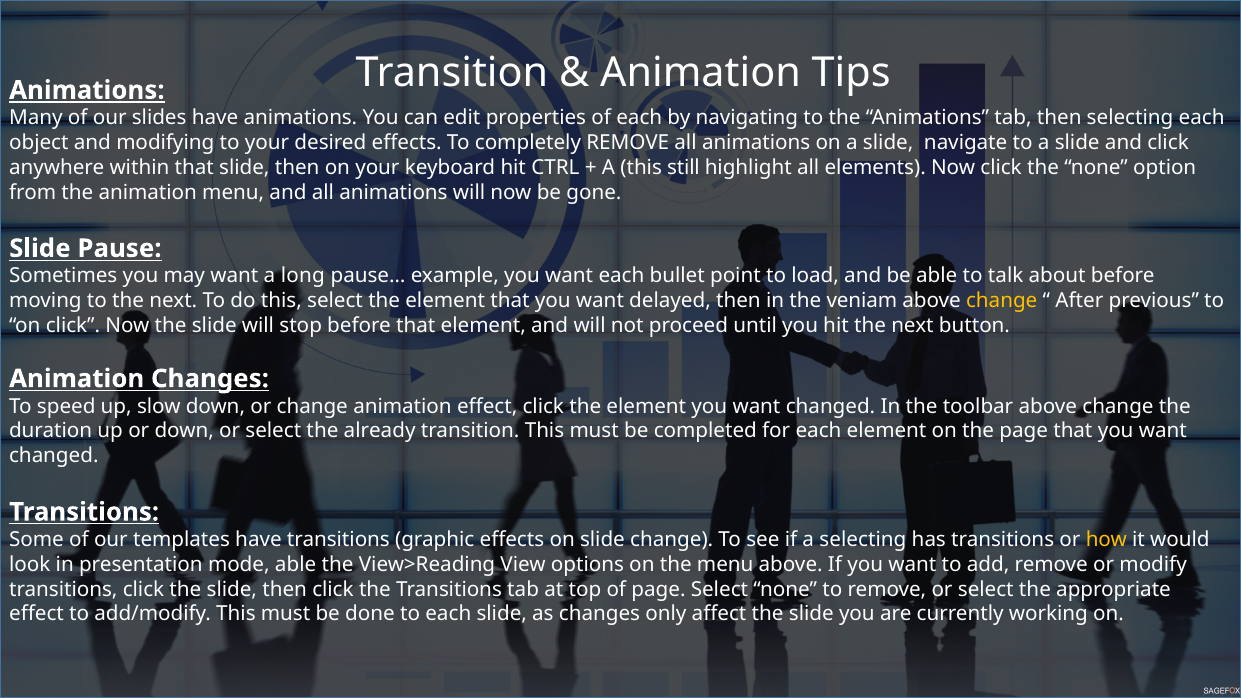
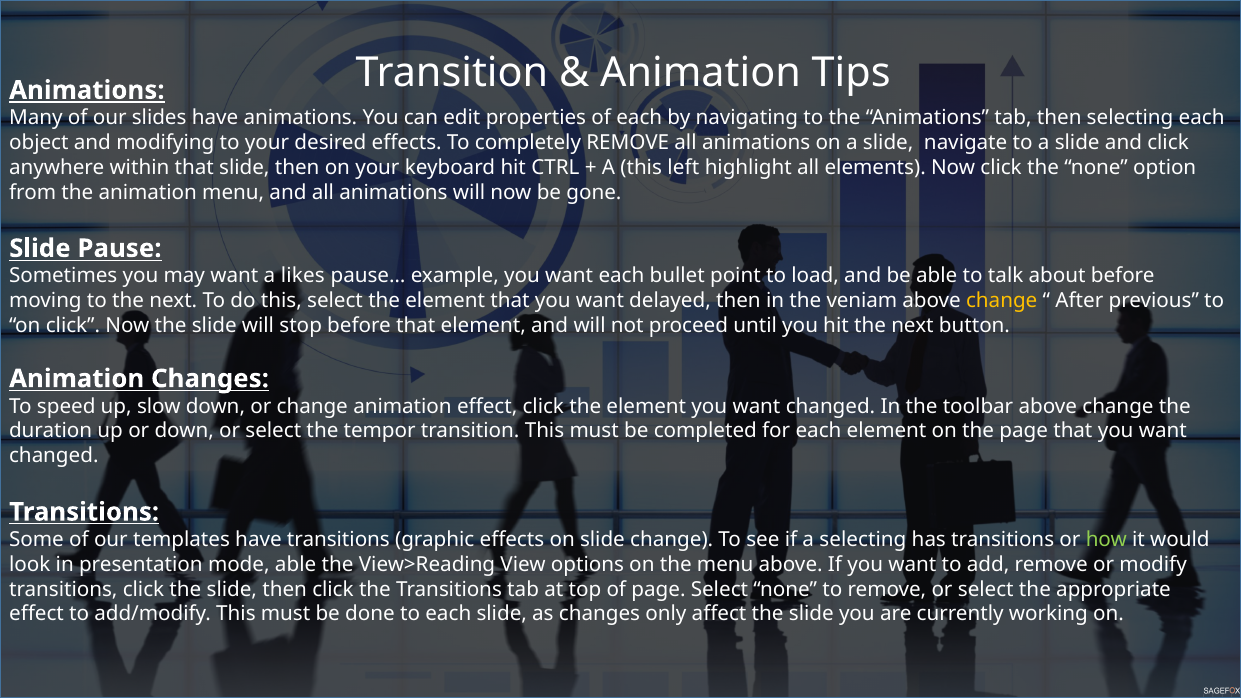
still: still -> left
long: long -> likes
already: already -> tempor
how colour: yellow -> light green
